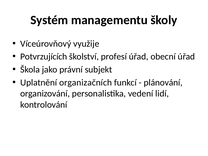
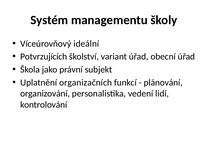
využije: využije -> ideální
profesí: profesí -> variant
